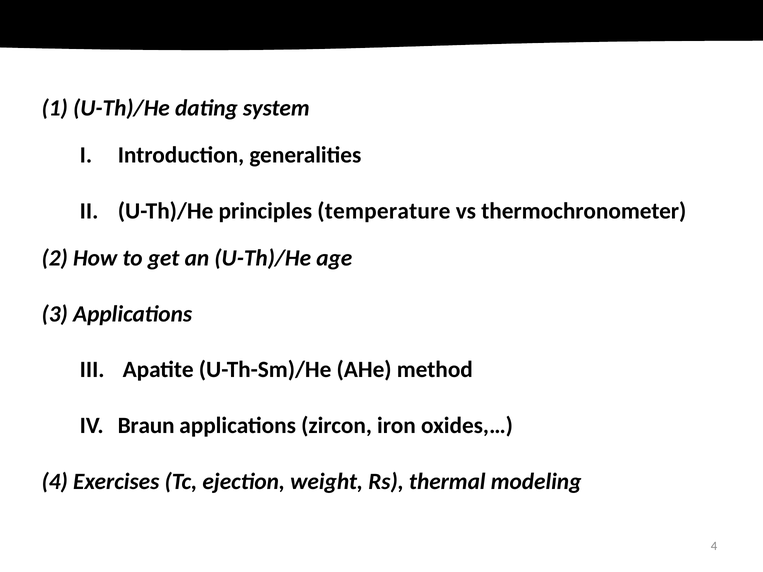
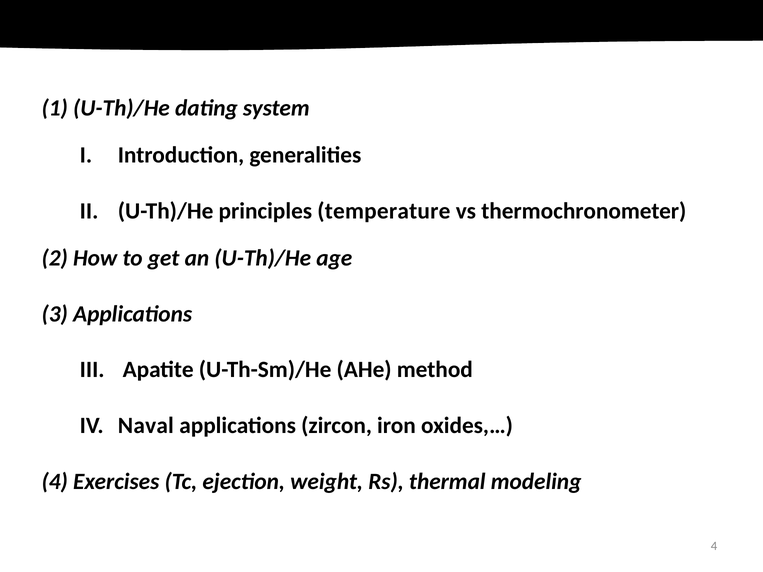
Braun: Braun -> Naval
